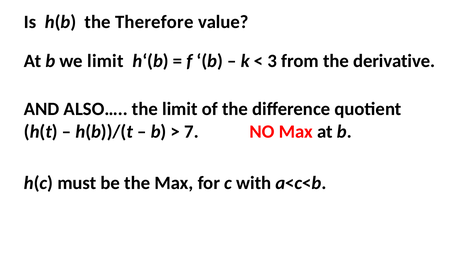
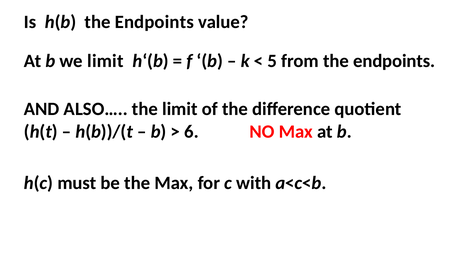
h(b the Therefore: Therefore -> Endpoints
3: 3 -> 5
from the derivative: derivative -> endpoints
7: 7 -> 6
